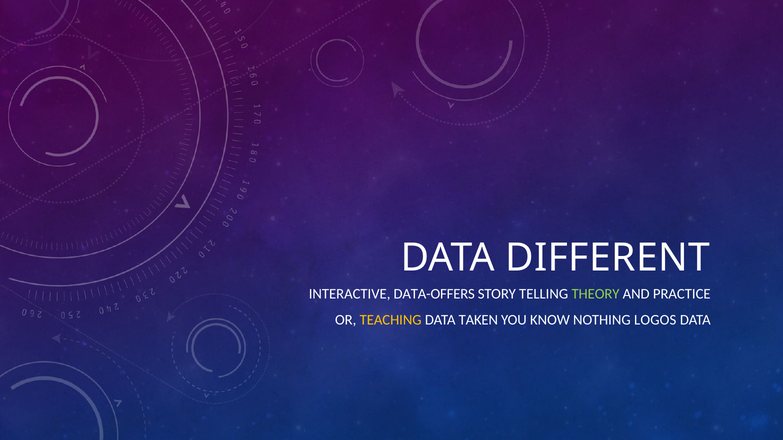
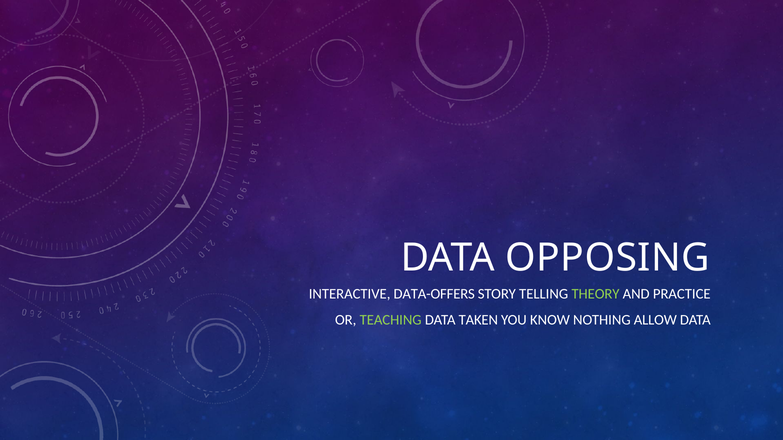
DIFFERENT: DIFFERENT -> OPPOSING
TEACHING colour: yellow -> light green
LOGOS: LOGOS -> ALLOW
